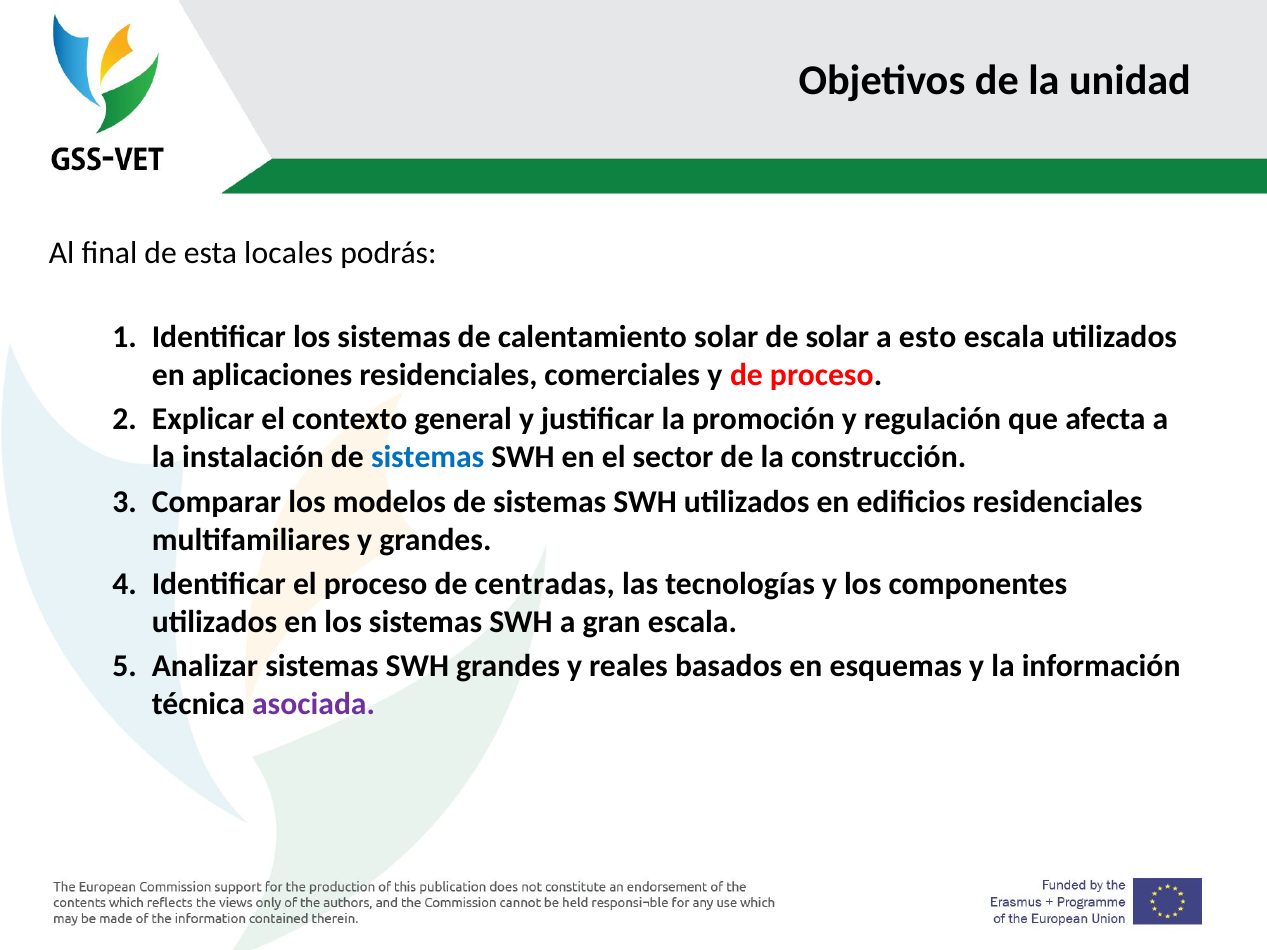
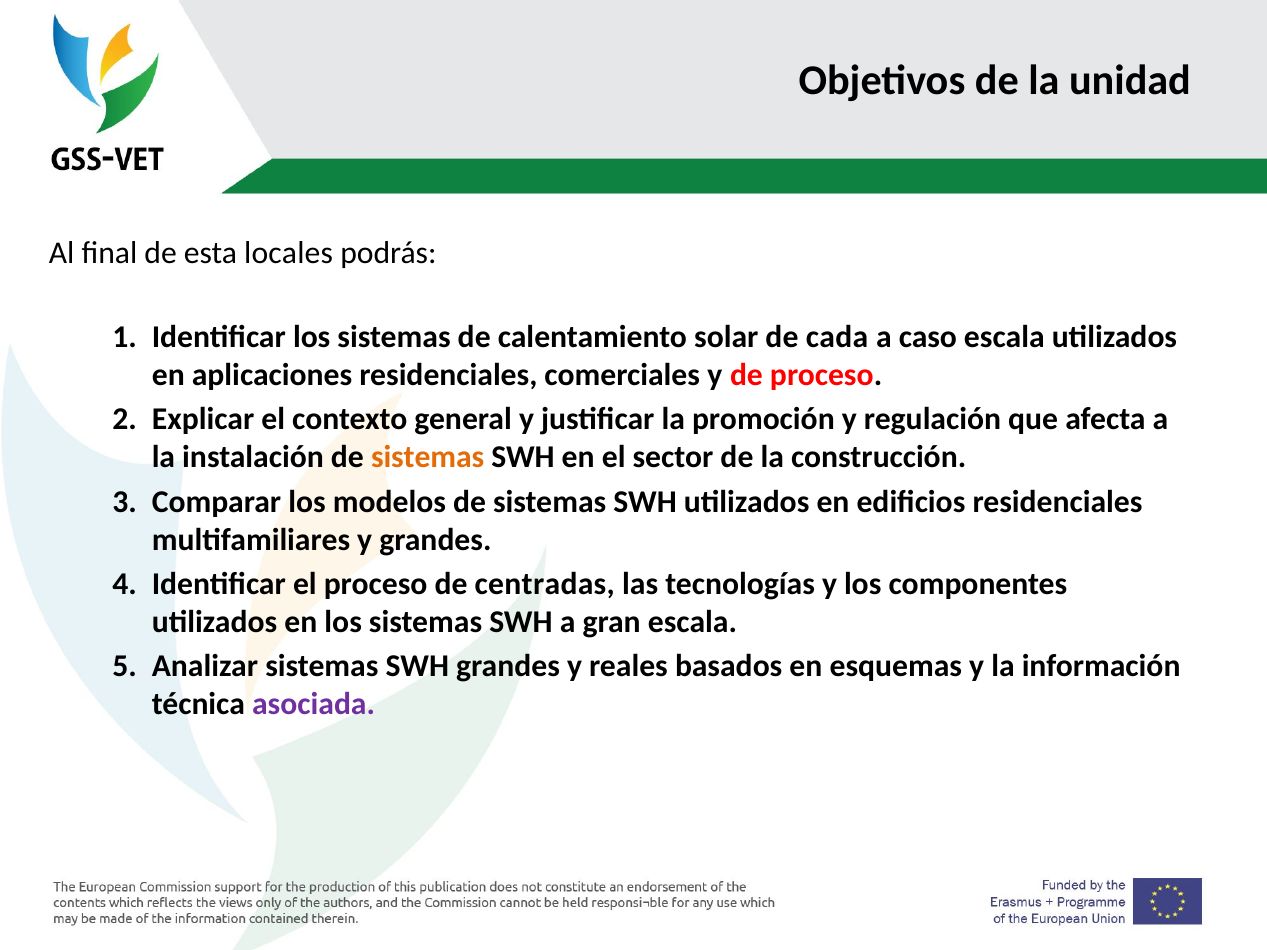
de solar: solar -> cada
esto: esto -> caso
sistemas at (428, 457) colour: blue -> orange
